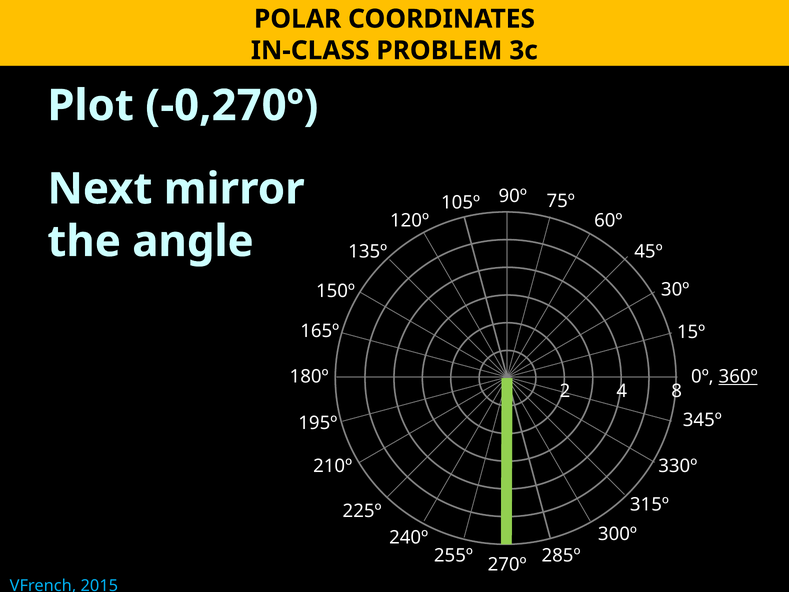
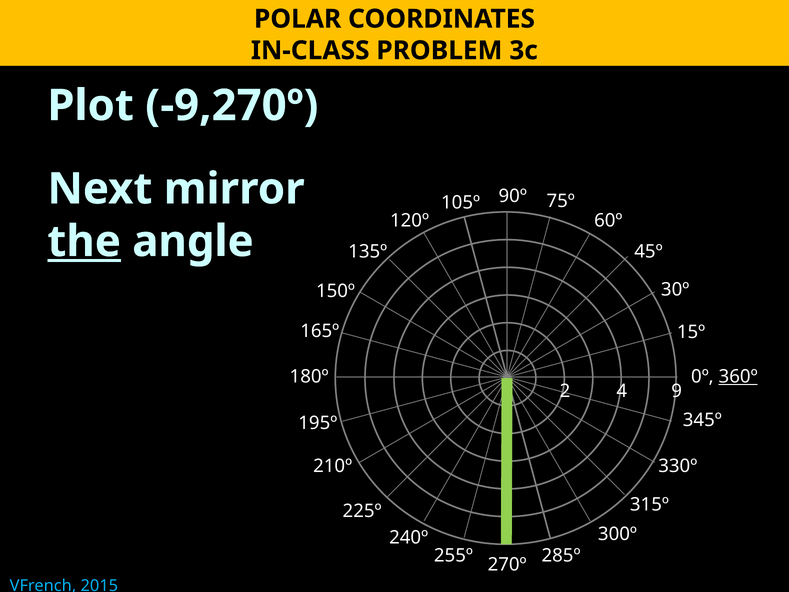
-0,270º: -0,270º -> -9,270º
the underline: none -> present
8: 8 -> 9
